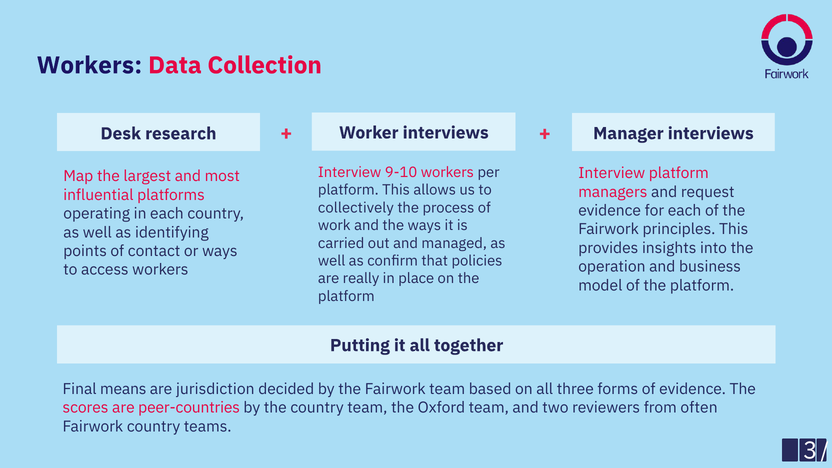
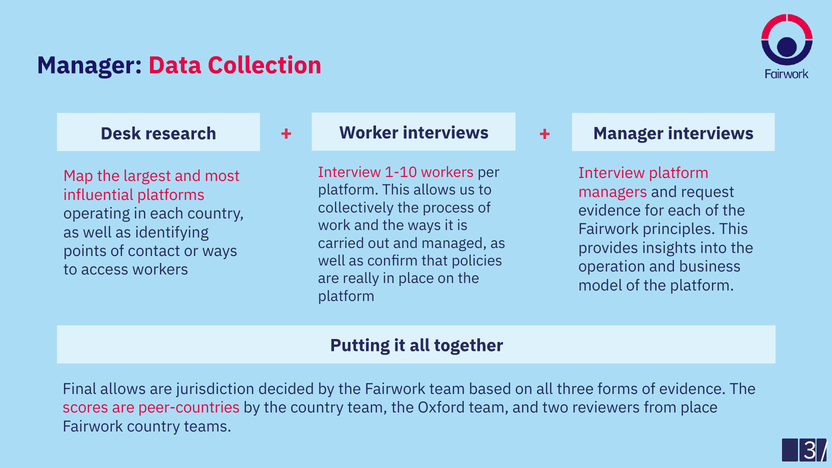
Workers at (89, 65): Workers -> Manager
9-10: 9-10 -> 1-10
Final means: means -> allows
from often: often -> place
